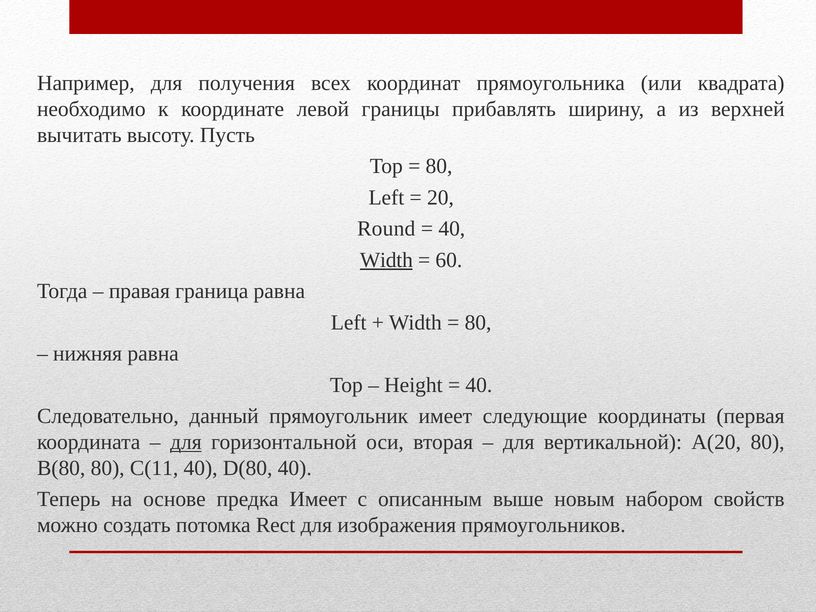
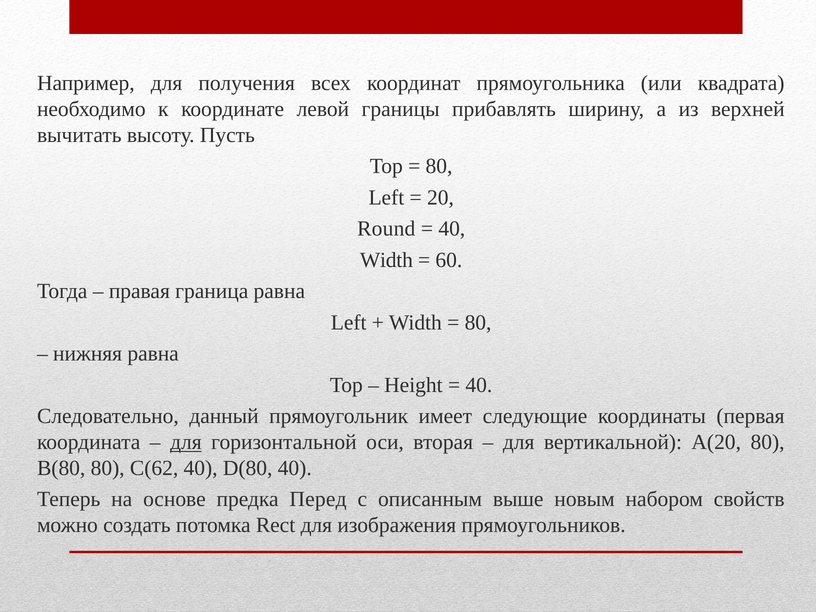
Width at (386, 260) underline: present -> none
С(11: С(11 -> С(62
предка Имеет: Имеет -> Перед
